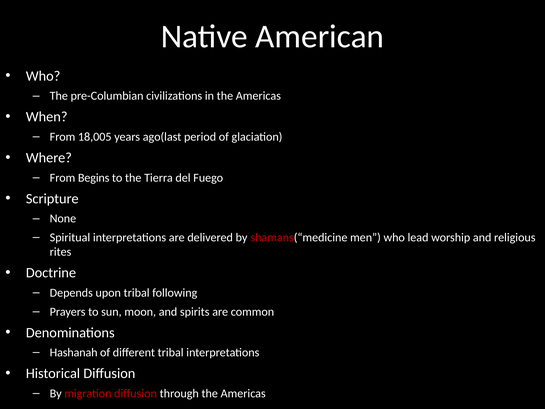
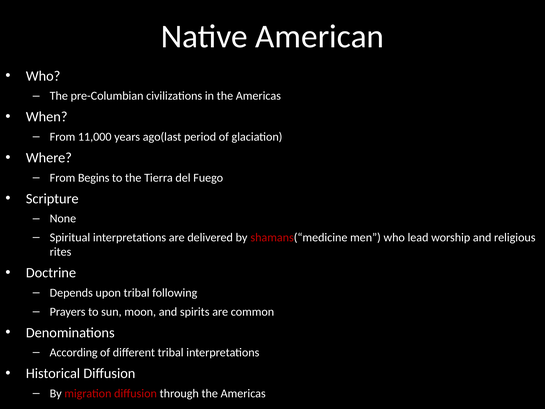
18,005: 18,005 -> 11,000
Hashanah: Hashanah -> According
